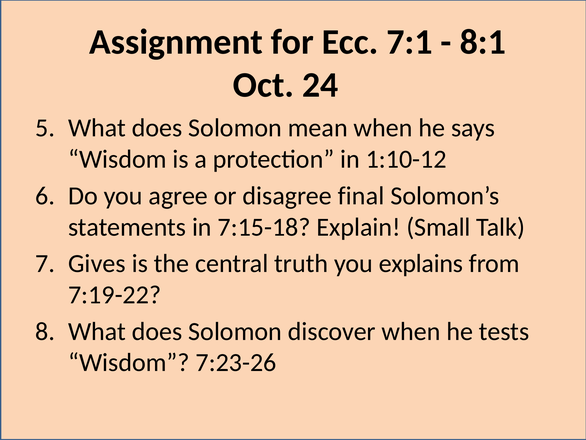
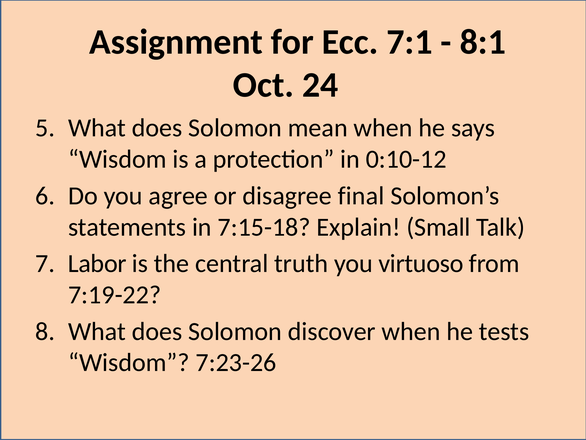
1:10-12: 1:10-12 -> 0:10-12
Gives: Gives -> Labor
explains: explains -> virtuoso
